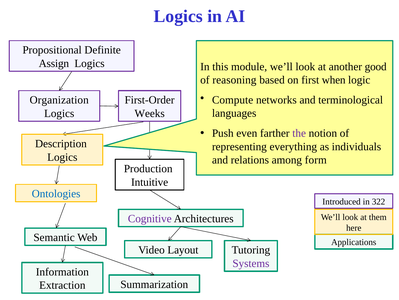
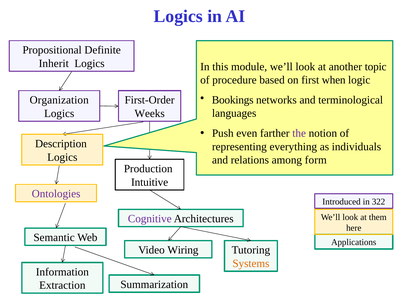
Assign: Assign -> Inherit
good: good -> topic
reasoning: reasoning -> procedure
Compute: Compute -> Bookings
Ontologies colour: blue -> purple
Layout: Layout -> Wiring
Systems colour: purple -> orange
